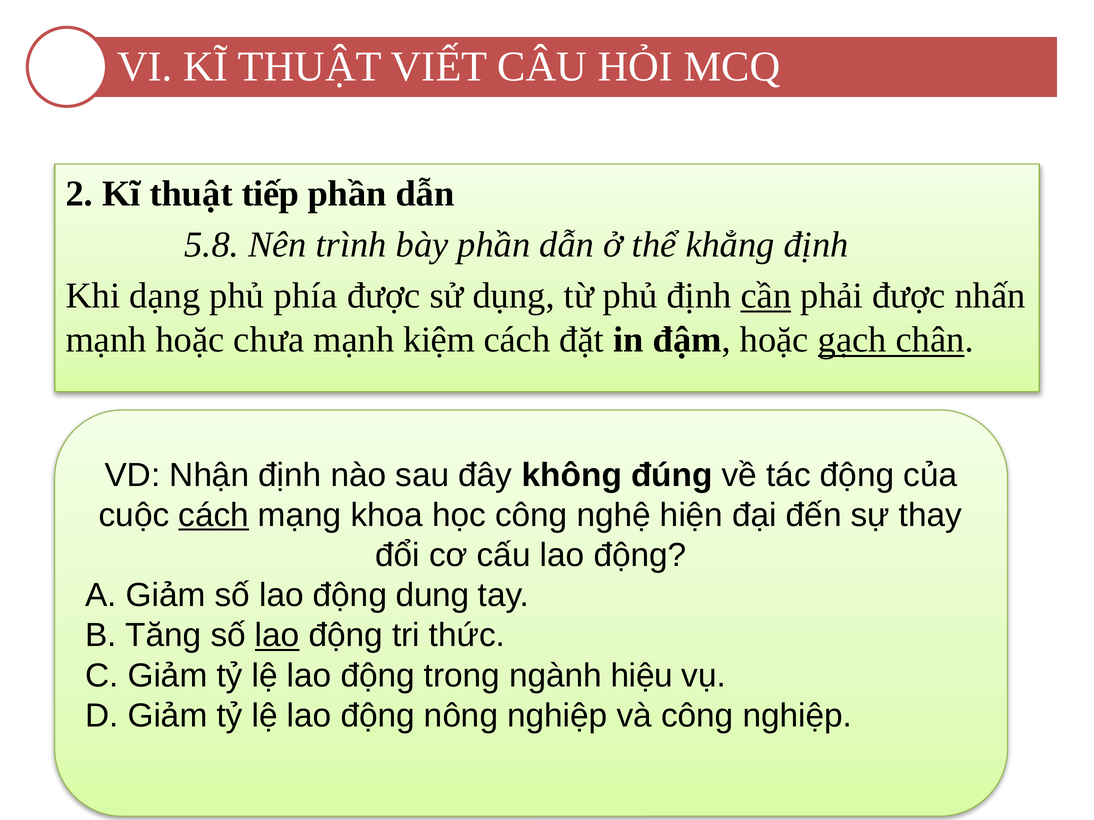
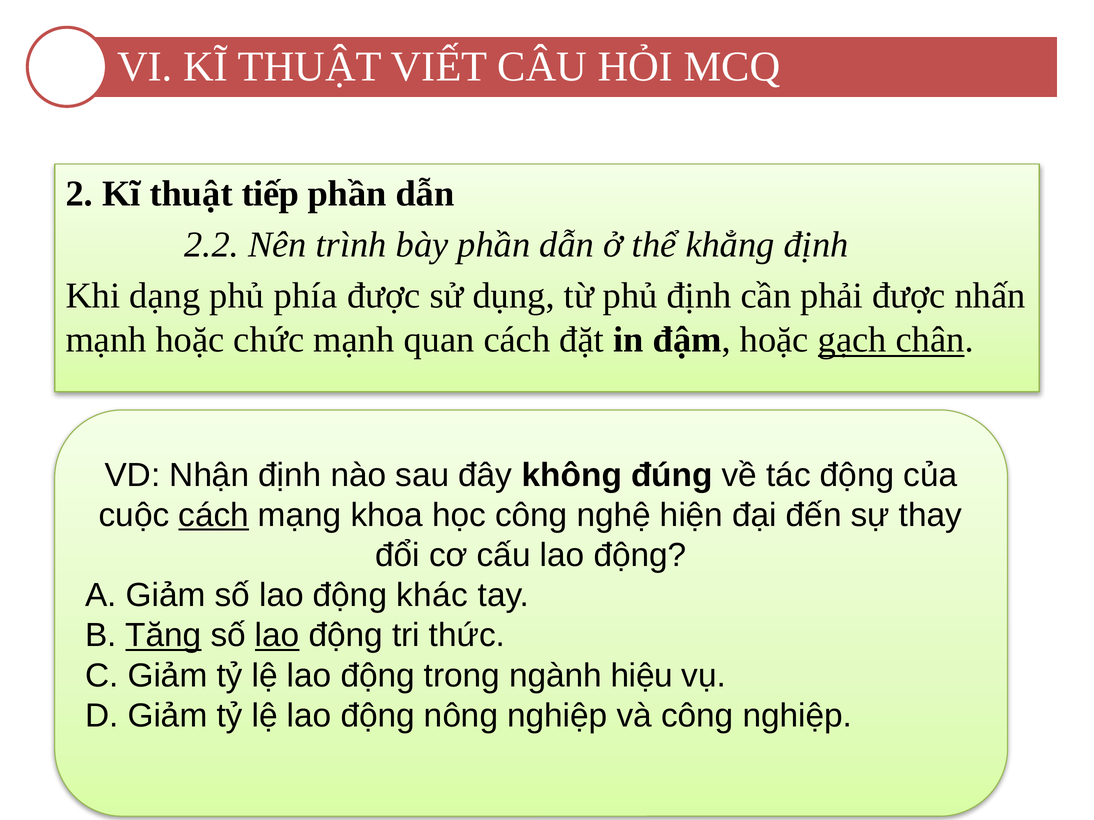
5.8: 5.8 -> 2.2
cần underline: present -> none
chưa: chưa -> chức
kiệm: kiệm -> quan
dung: dung -> khác
Tăng underline: none -> present
